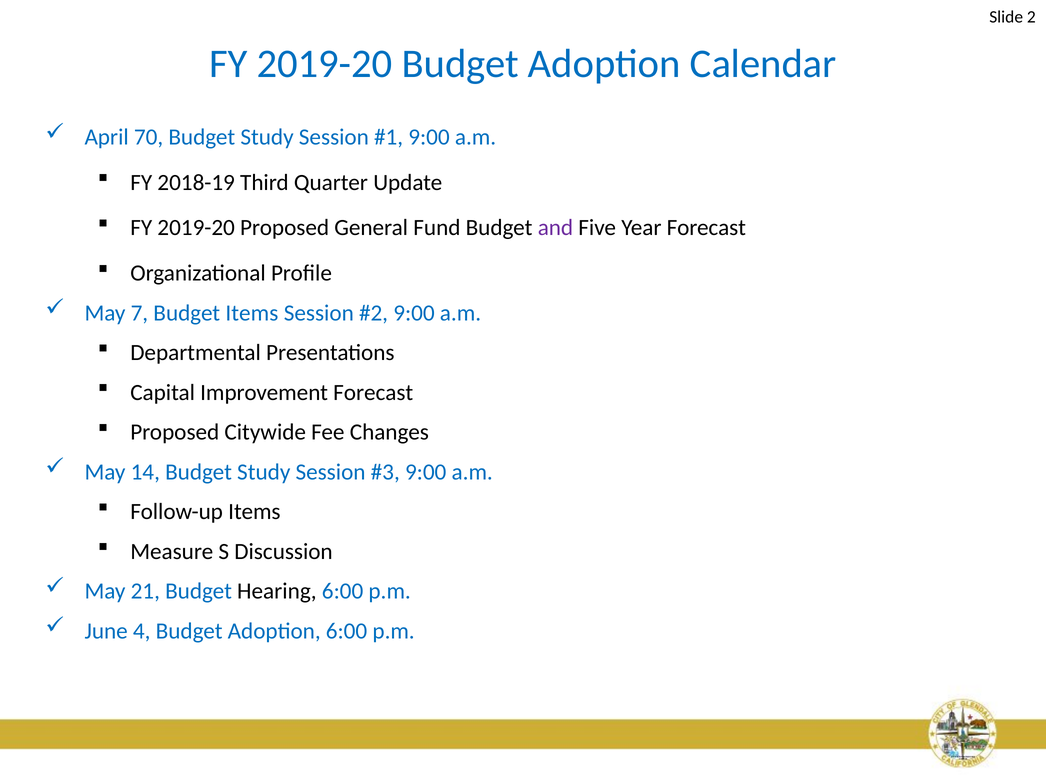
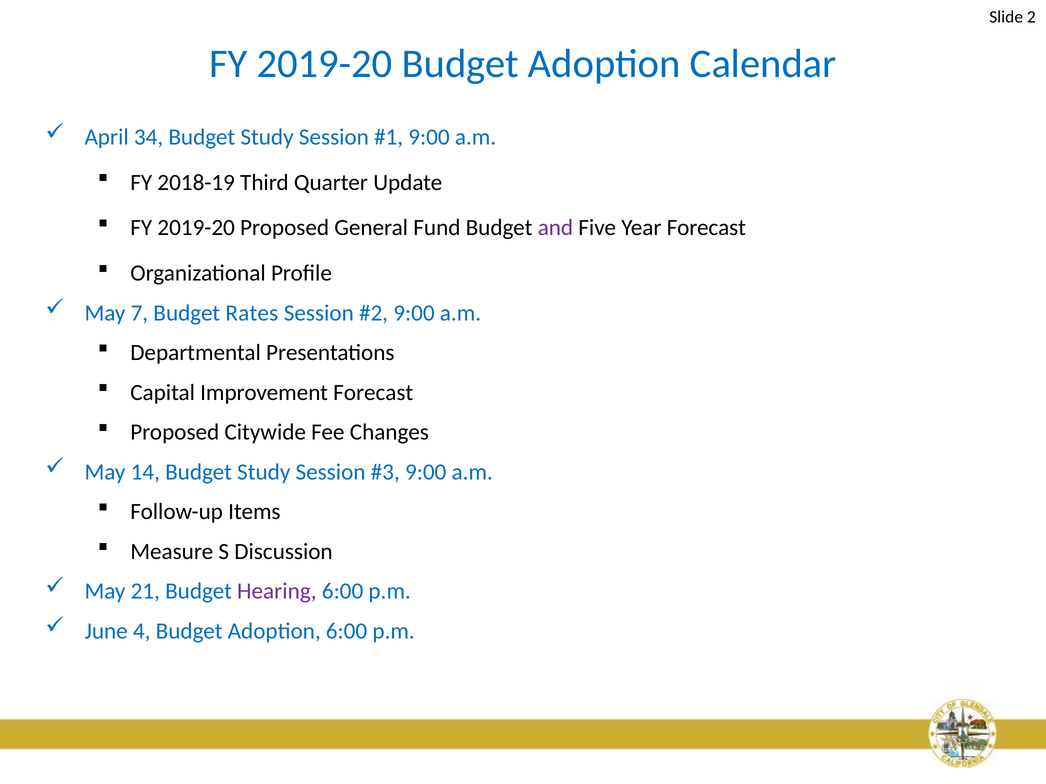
70: 70 -> 34
Budget Items: Items -> Rates
Hearing colour: black -> purple
